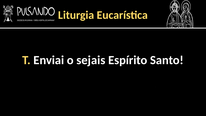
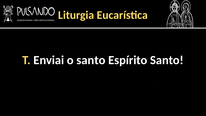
o sejais: sejais -> santo
